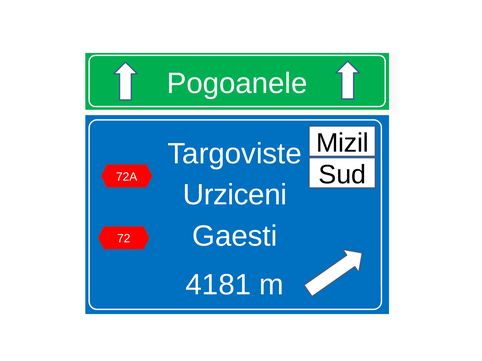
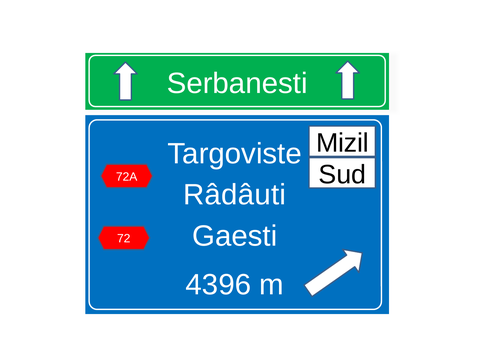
Pogoanele: Pogoanele -> Serbanesti
Urziceni: Urziceni -> Râdâuti
4181: 4181 -> 4396
